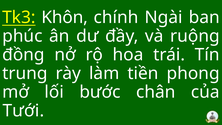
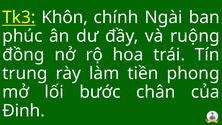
Tưới: Tưới -> Đinh
